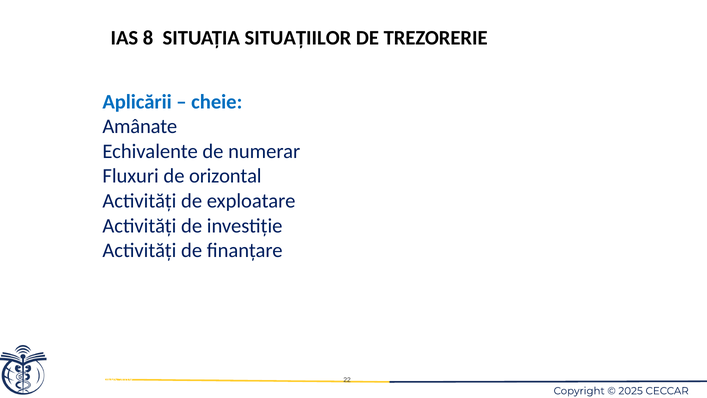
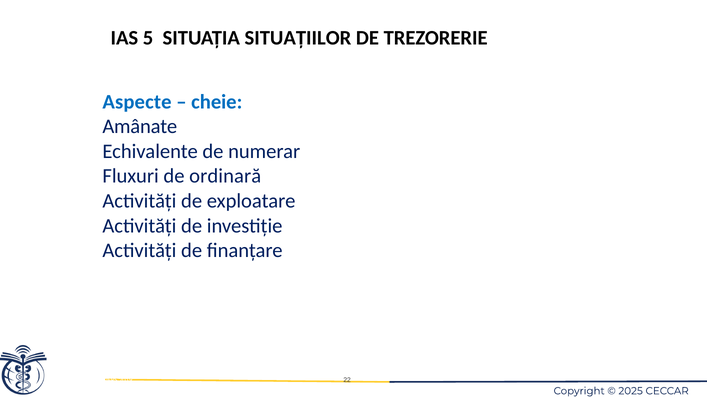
8: 8 -> 5
Aplicării: Aplicării -> Aspecte
orizontal: orizontal -> ordinară
